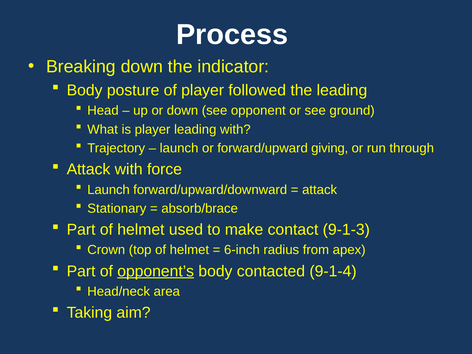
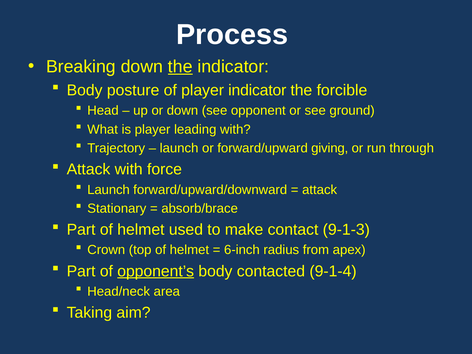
the at (180, 67) underline: none -> present
player followed: followed -> indicator
the leading: leading -> forcible
